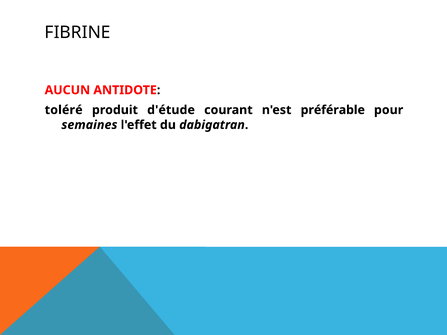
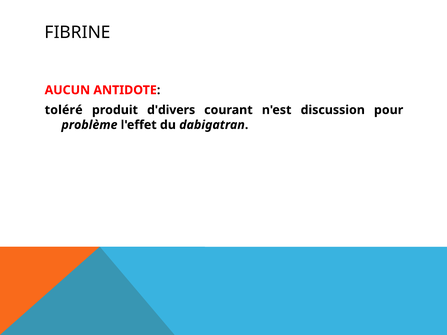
d'étude: d'étude -> d'divers
préférable: préférable -> discussion
semaines: semaines -> problème
